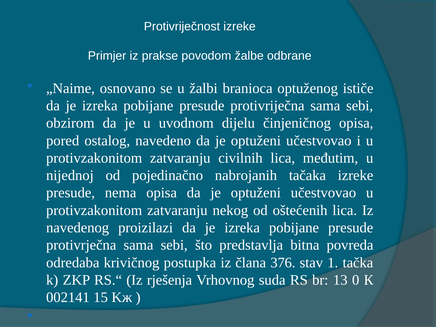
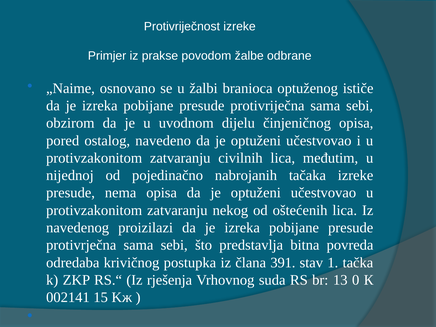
376: 376 -> 391
